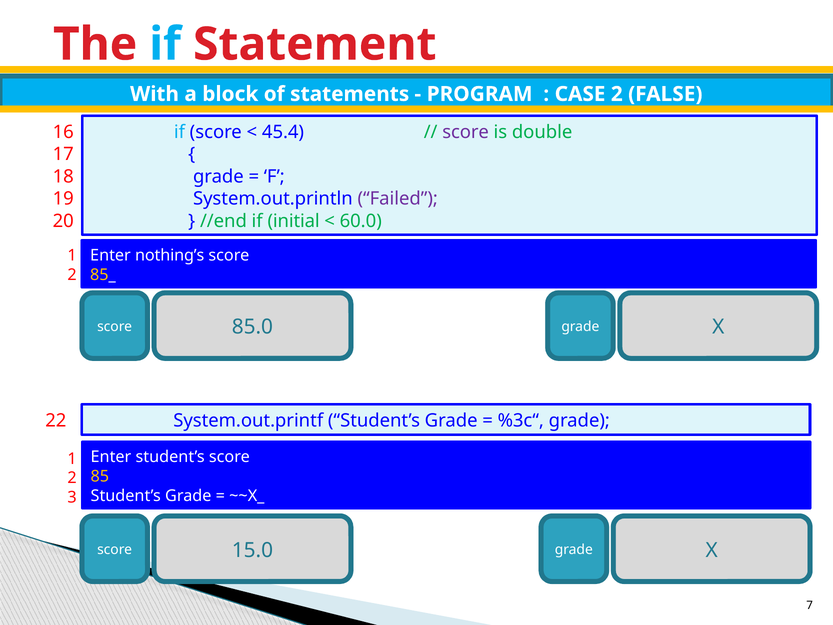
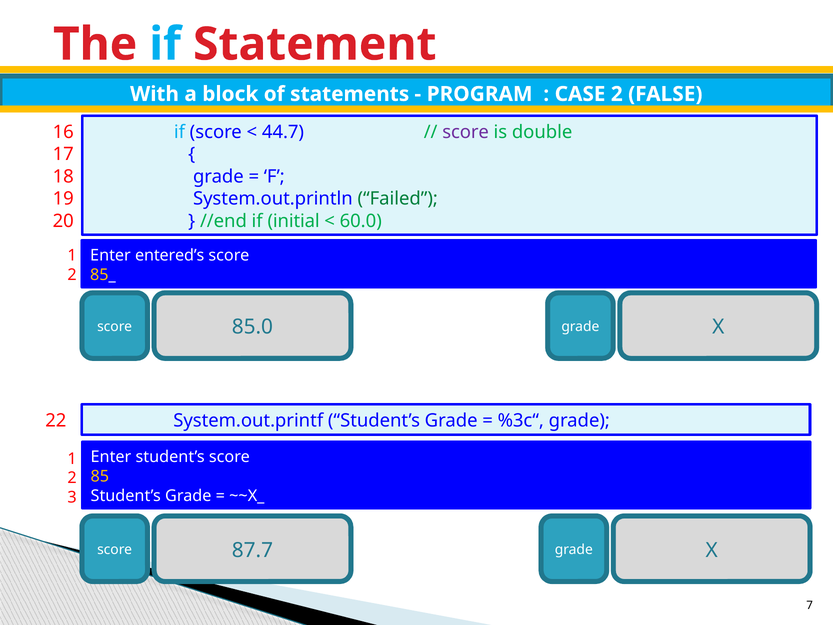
45.4: 45.4 -> 44.7
Failed colour: purple -> green
nothing’s: nothing’s -> entered’s
15.0: 15.0 -> 87.7
